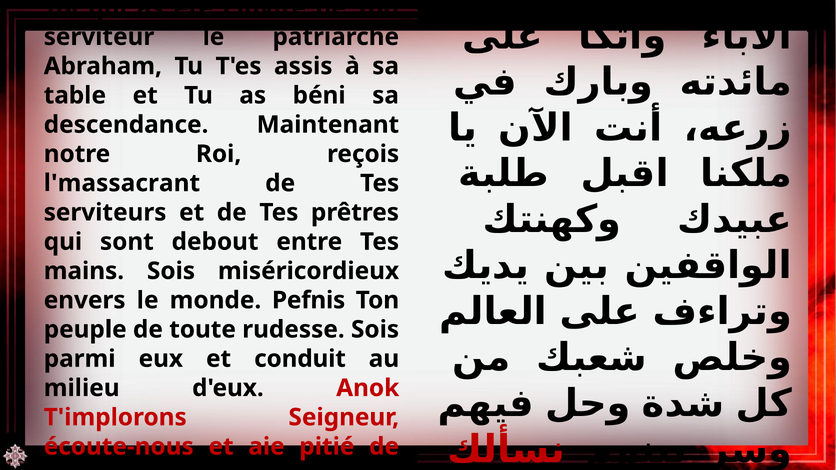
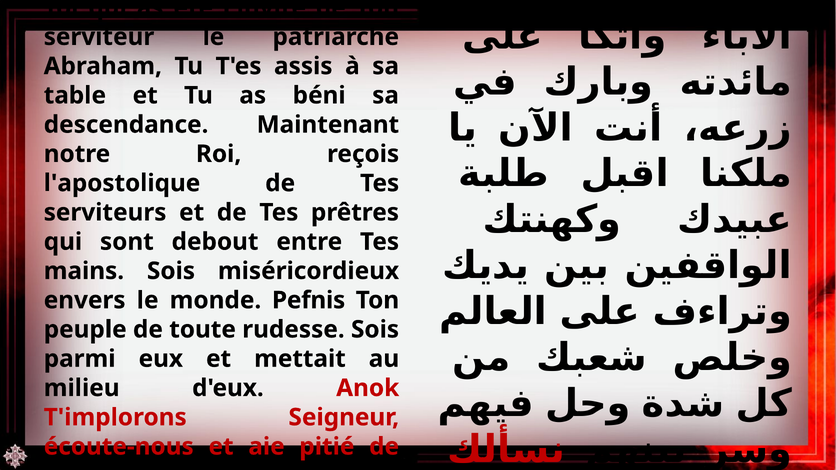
l'massacrant: l'massacrant -> l'apostolique
conduit: conduit -> mettait
